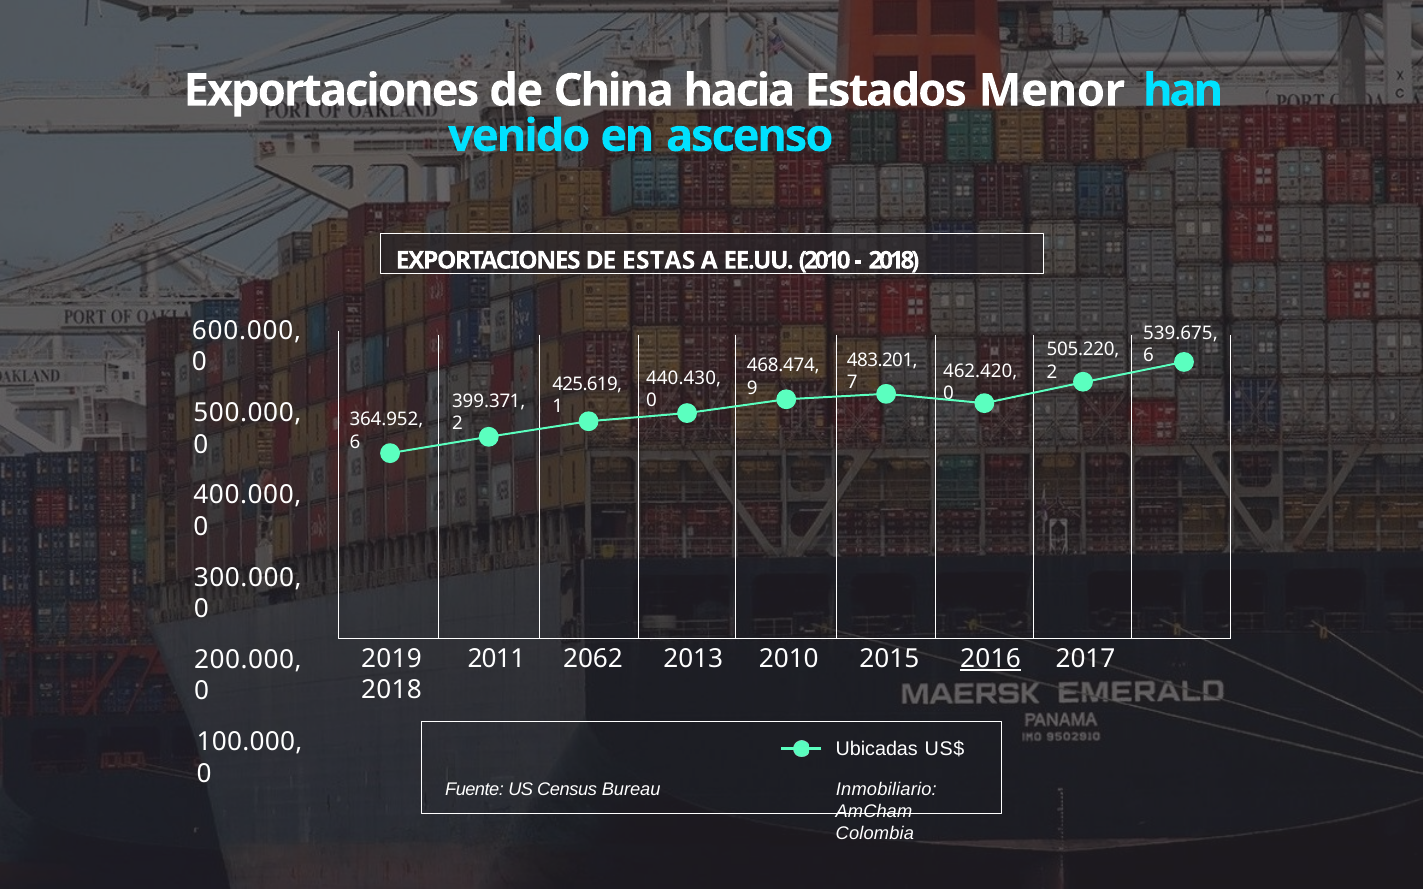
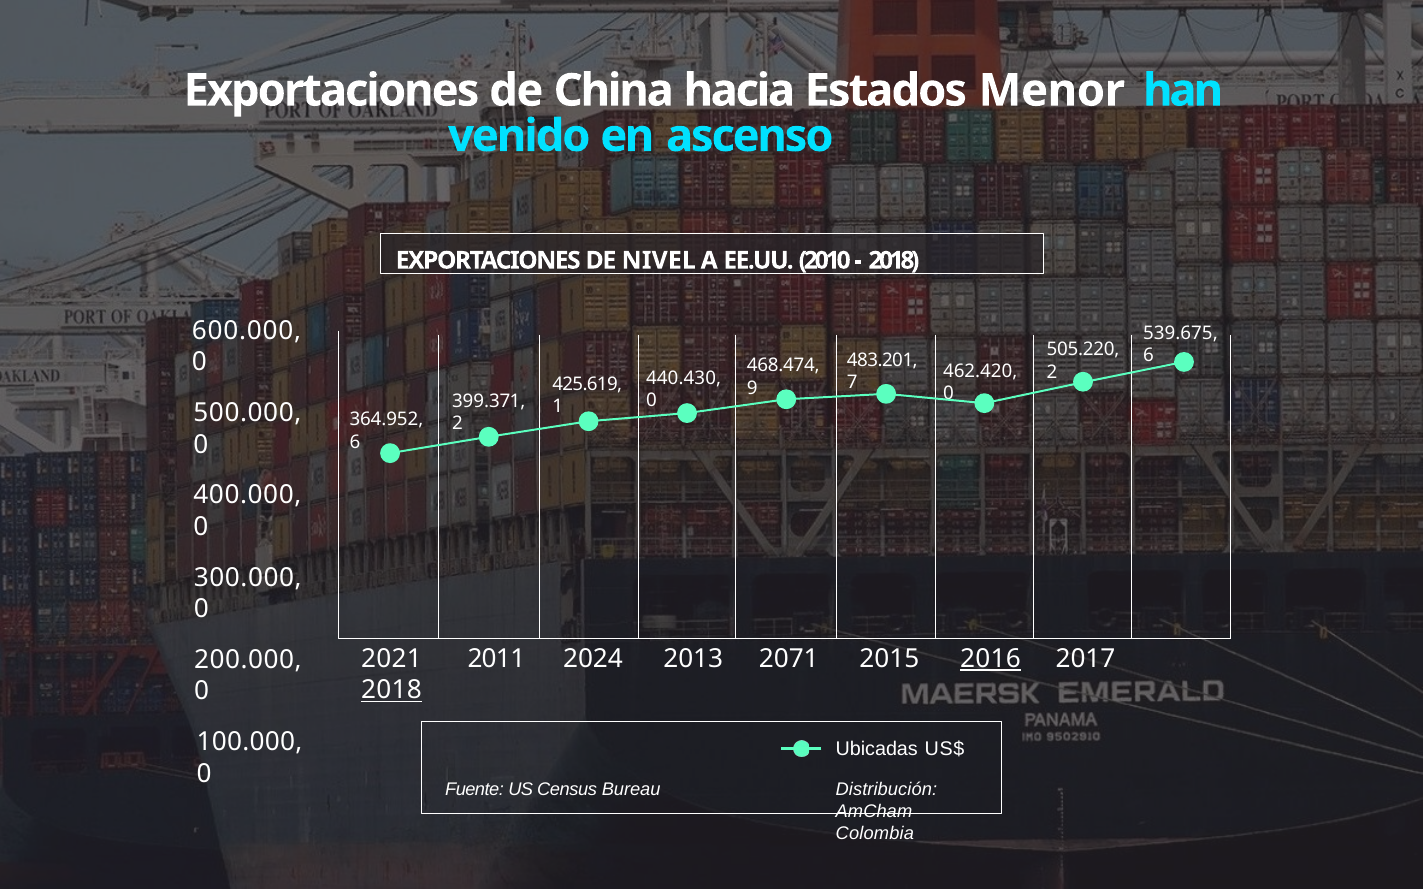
ESTAS: ESTAS -> NIVEL
2019: 2019 -> 2021
2062: 2062 -> 2024
2013 2010: 2010 -> 2071
2018 at (391, 690) underline: none -> present
Inmobiliario: Inmobiliario -> Distribución
